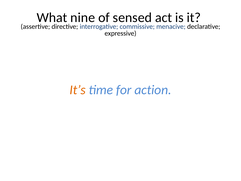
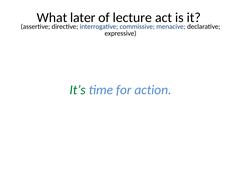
nine: nine -> later
sensed: sensed -> lecture
It’s colour: orange -> green
